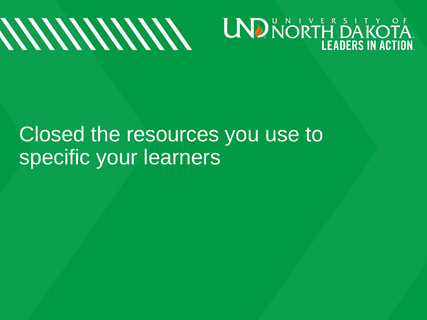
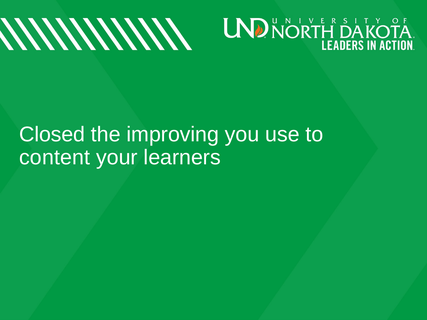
resources: resources -> improving
specific: specific -> content
